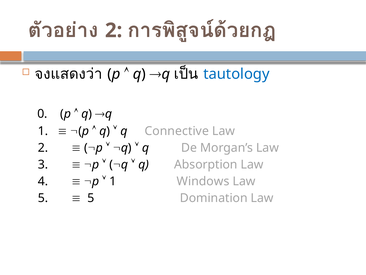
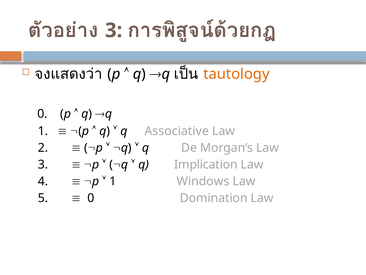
2 at (114, 30): 2 -> 3
tautology colour: blue -> orange
Connective: Connective -> Associative
Absorption: Absorption -> Implication
5 at (91, 198): 5 -> 0
